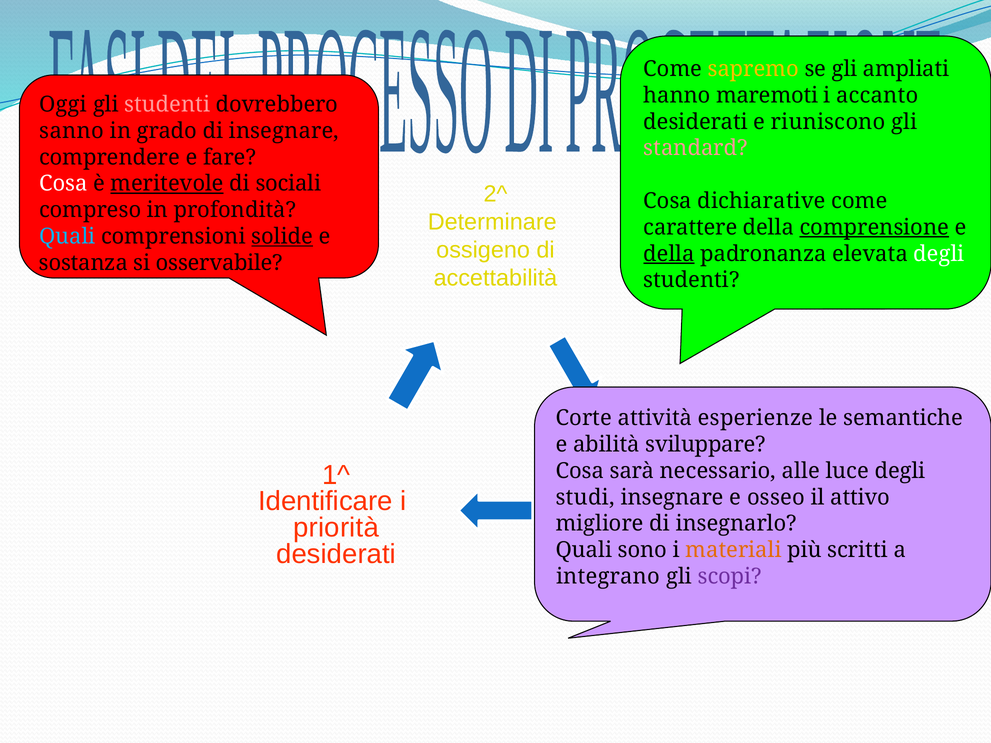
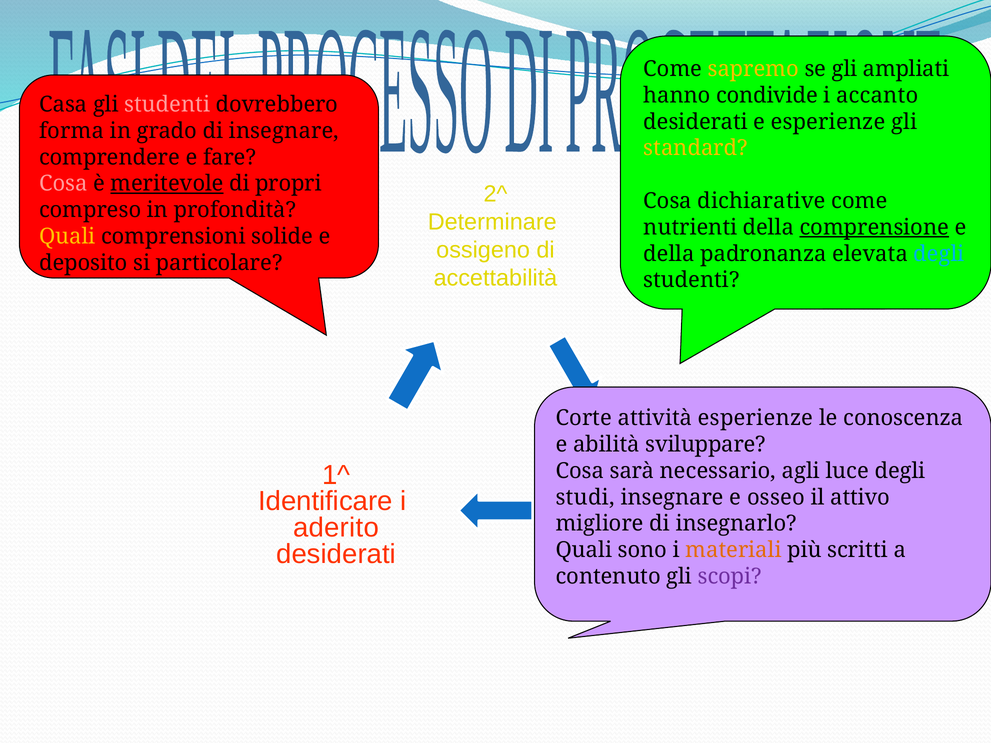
maremoti: maremoti -> condivide
Oggi: Oggi -> Casa
e riuniscono: riuniscono -> esperienze
sanno: sanno -> forma
standard colour: pink -> yellow
Cosa at (63, 184) colour: white -> pink
sociali: sociali -> propri
carattere: carattere -> nutrienti
Quali at (67, 237) colour: light blue -> yellow
solide underline: present -> none
della at (669, 254) underline: present -> none
degli at (939, 254) colour: white -> light blue
sostanza: sostanza -> deposito
osservabile: osservabile -> particolare
semantiche: semantiche -> conoscenza
alle: alle -> agli
priorità: priorità -> aderito
integrano: integrano -> contenuto
